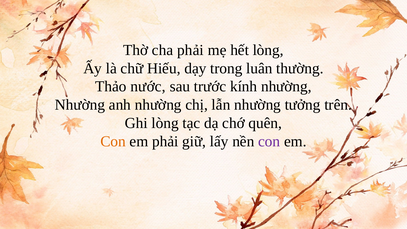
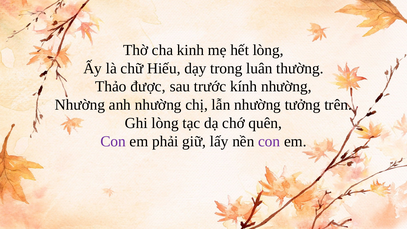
cha phải: phải -> kinh
nước: nước -> được
Con at (113, 142) colour: orange -> purple
